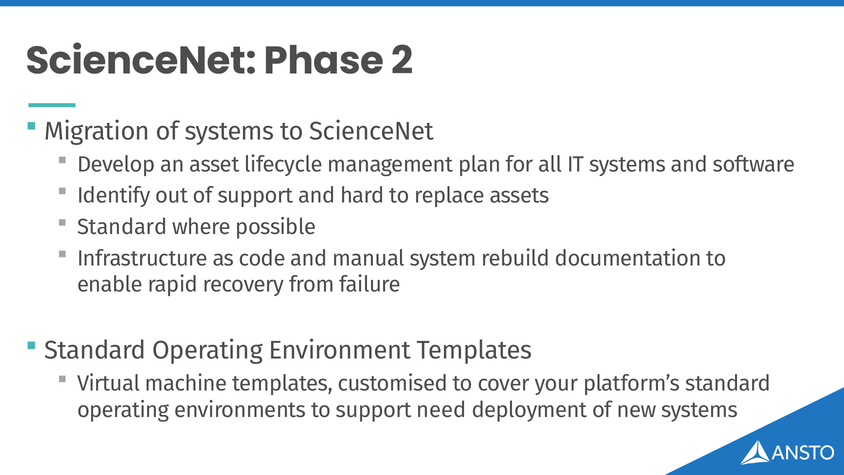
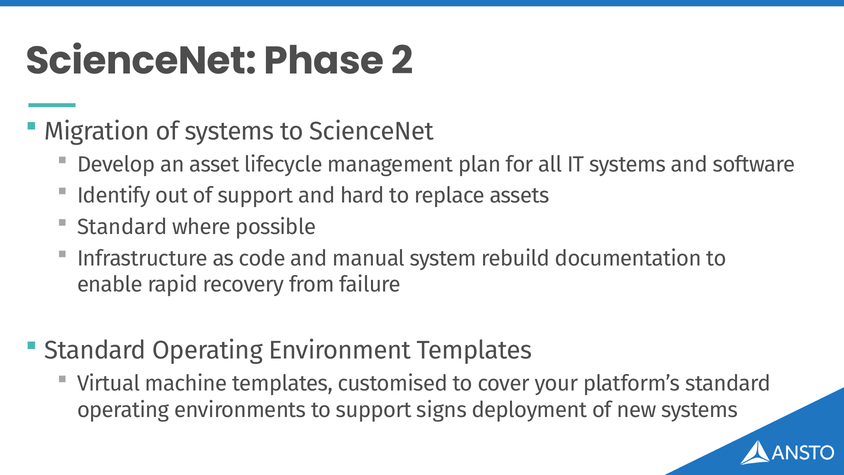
need: need -> signs
